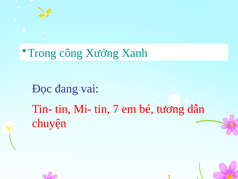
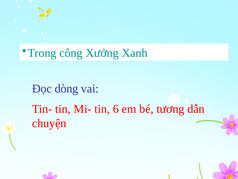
đang: đang -> dòng
7: 7 -> 6
